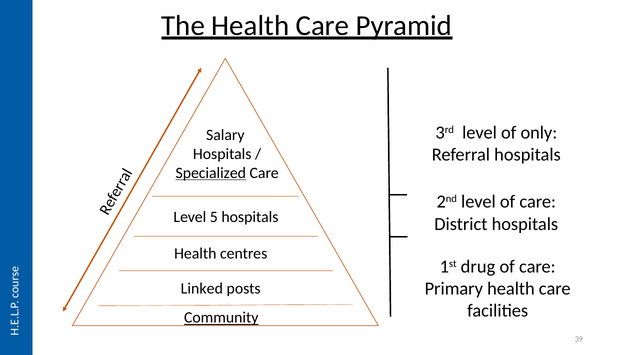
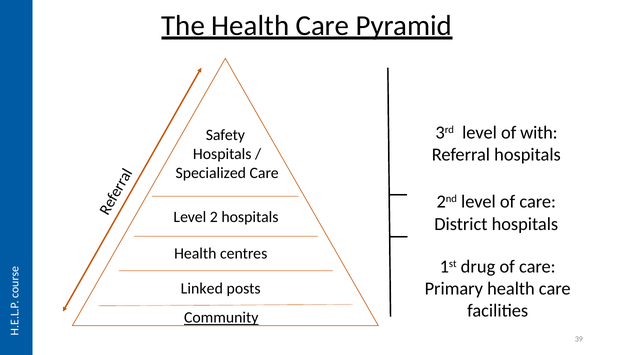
only: only -> with
Salary: Salary -> Safety
Specialized underline: present -> none
5: 5 -> 2
